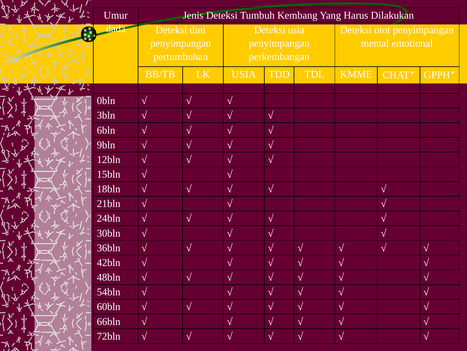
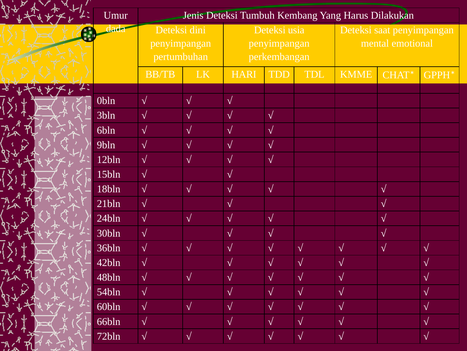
otot: otot -> saat
LK USIA: USIA -> HARI
